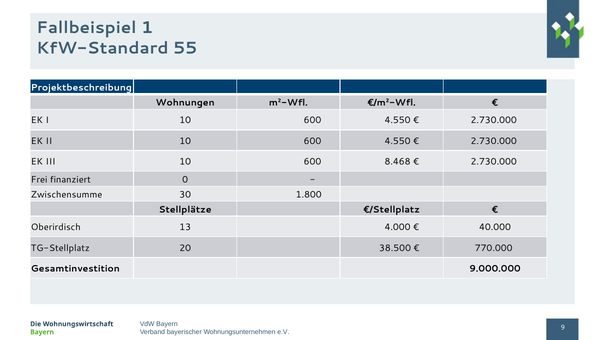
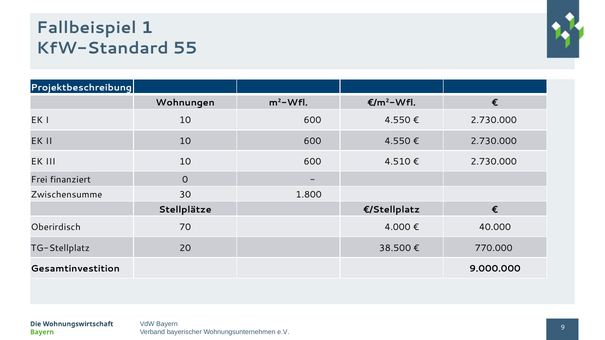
8.468: 8.468 -> 4.510
13: 13 -> 70
